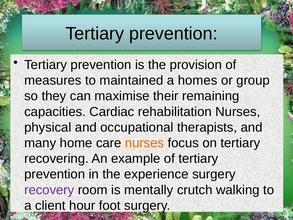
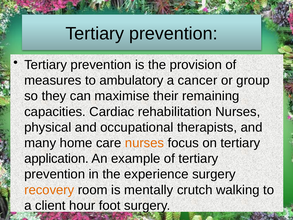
maintained: maintained -> ambulatory
homes: homes -> cancer
recovering: recovering -> application
recovery colour: purple -> orange
